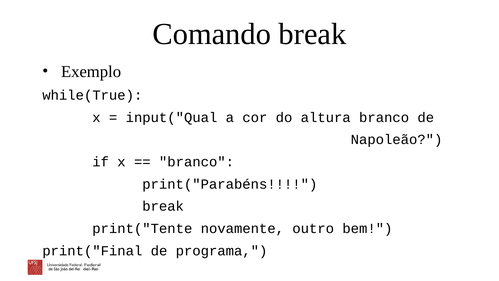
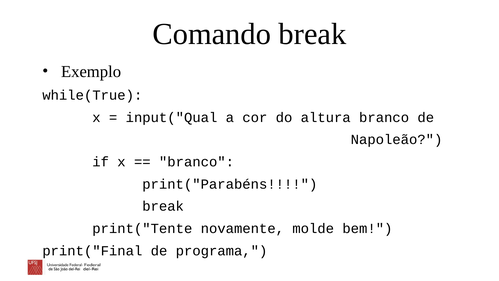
outro: outro -> molde
